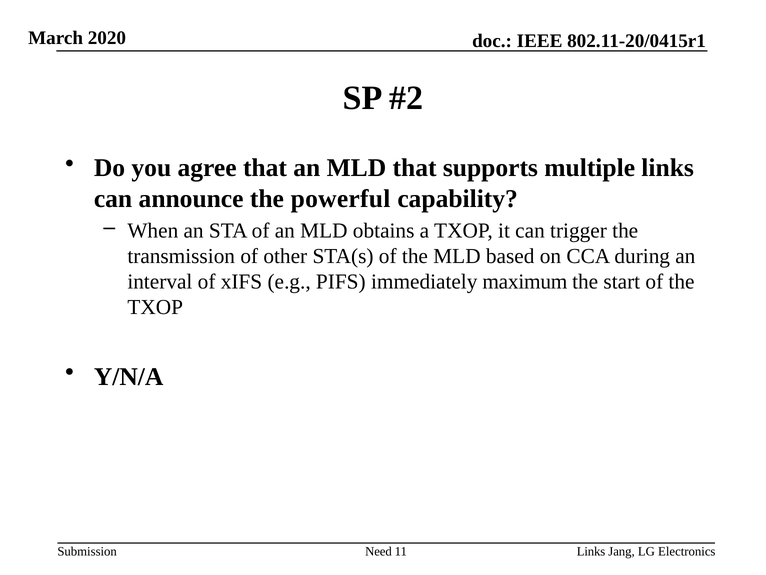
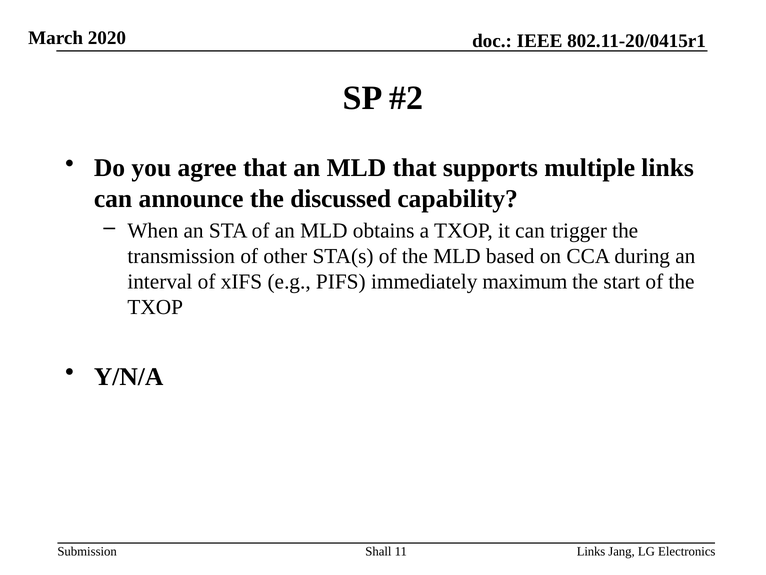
powerful: powerful -> discussed
Need: Need -> Shall
